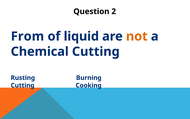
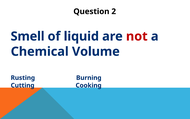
From: From -> Smell
not colour: orange -> red
Chemical Cutting: Cutting -> Volume
